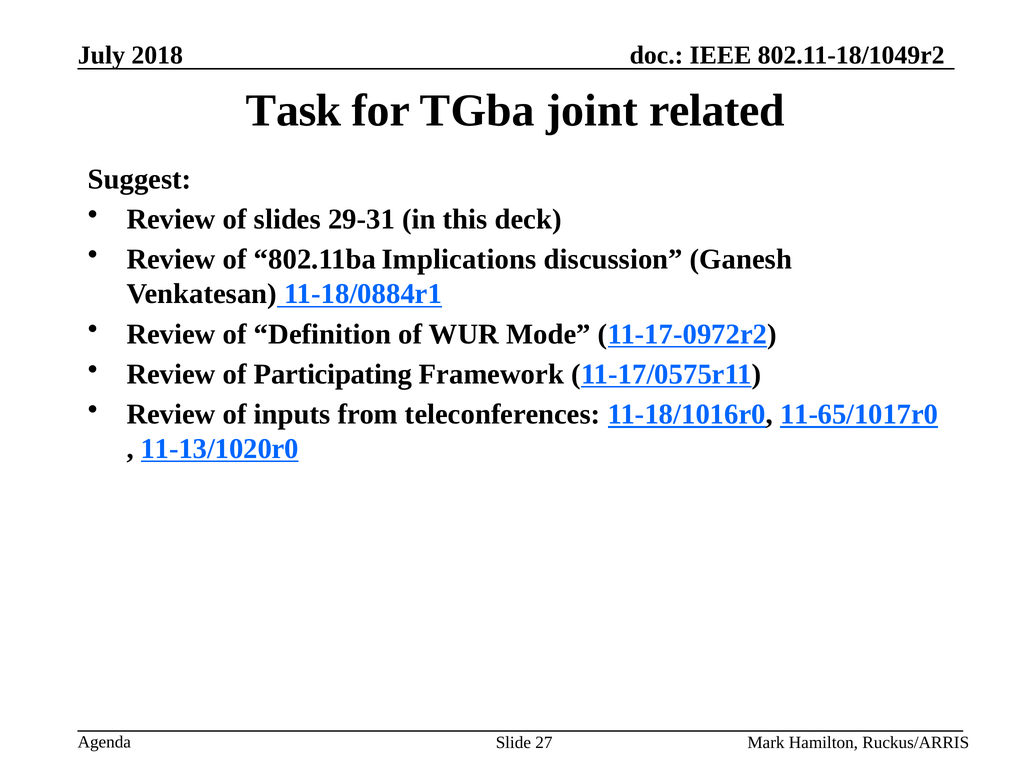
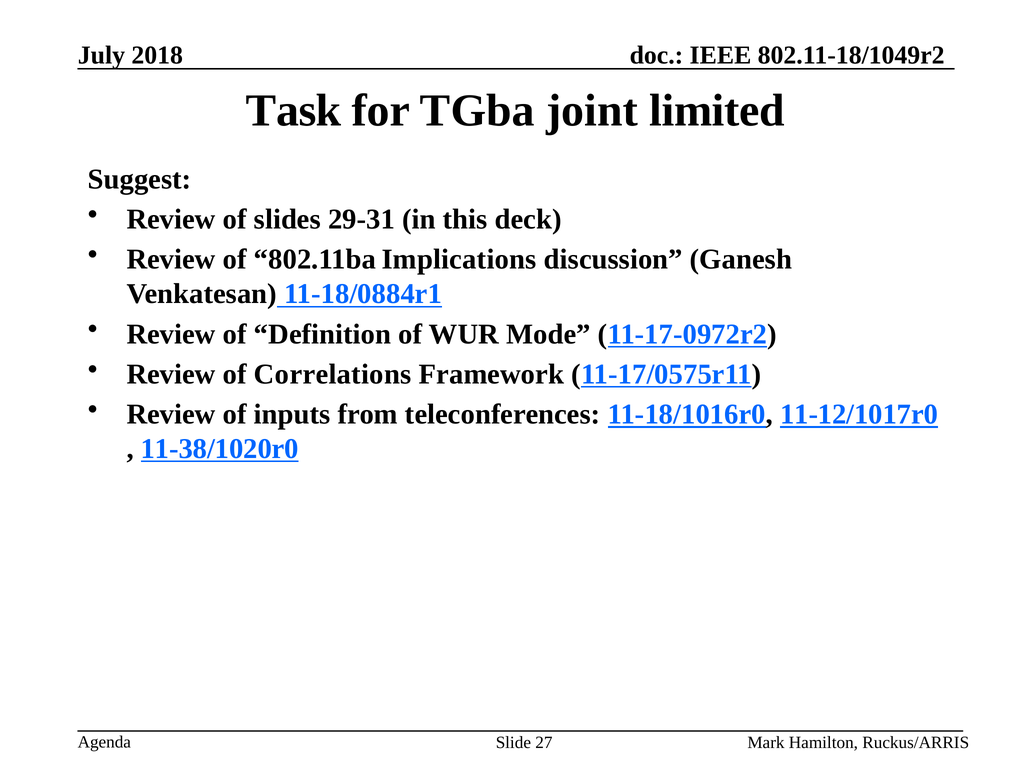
related: related -> limited
Participating: Participating -> Correlations
11-65/1017r0: 11-65/1017r0 -> 11-12/1017r0
11-13/1020r0: 11-13/1020r0 -> 11-38/1020r0
